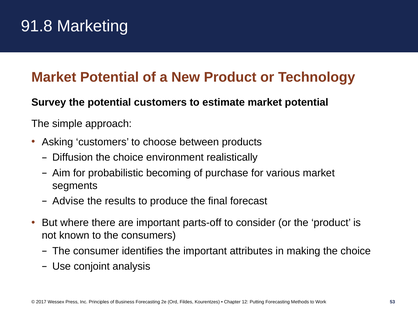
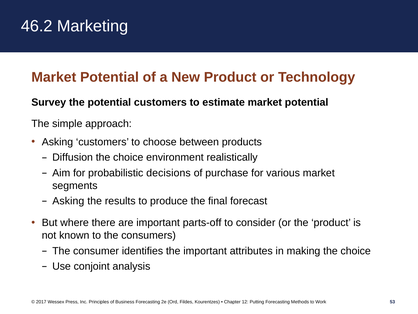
91.8: 91.8 -> 46.2
becoming: becoming -> decisions
Advise at (68, 201): Advise -> Asking
